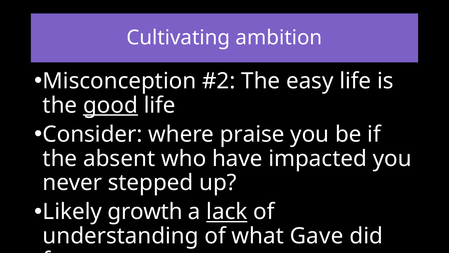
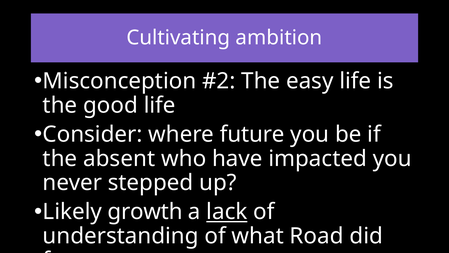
good underline: present -> none
praise: praise -> future
Gave: Gave -> Road
